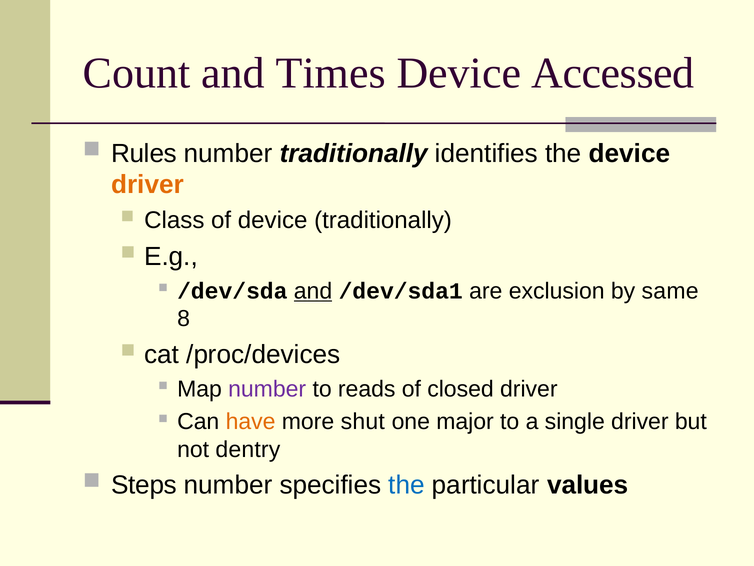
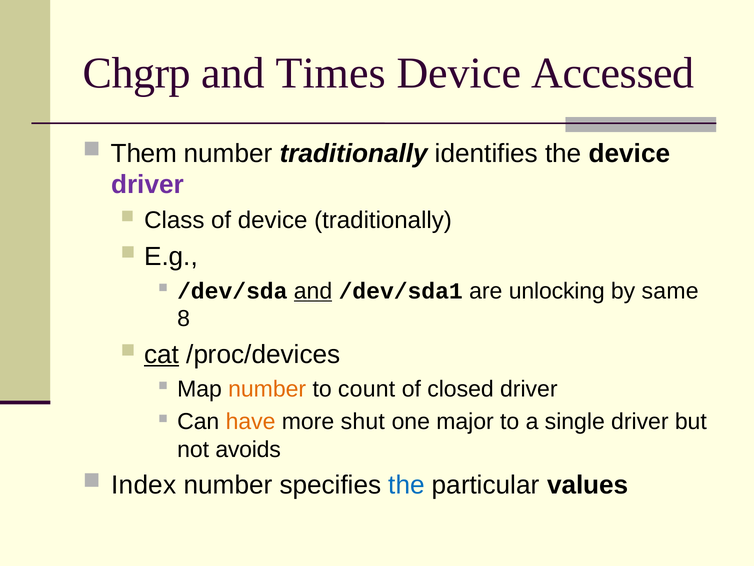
Count: Count -> Chgrp
Rules: Rules -> Them
driver at (148, 185) colour: orange -> purple
exclusion: exclusion -> unlocking
cat underline: none -> present
number at (267, 389) colour: purple -> orange
reads: reads -> count
dentry: dentry -> avoids
Steps: Steps -> Index
